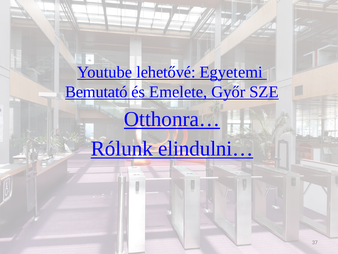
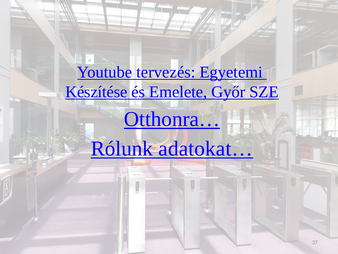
lehetővé: lehetővé -> tervezés
Bemutató: Bemutató -> Készítése
elindulni…: elindulni… -> adatokat…
